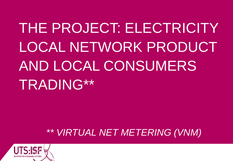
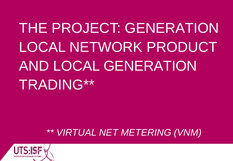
PROJECT ELECTRICITY: ELECTRICITY -> GENERATION
LOCAL CONSUMERS: CONSUMERS -> GENERATION
